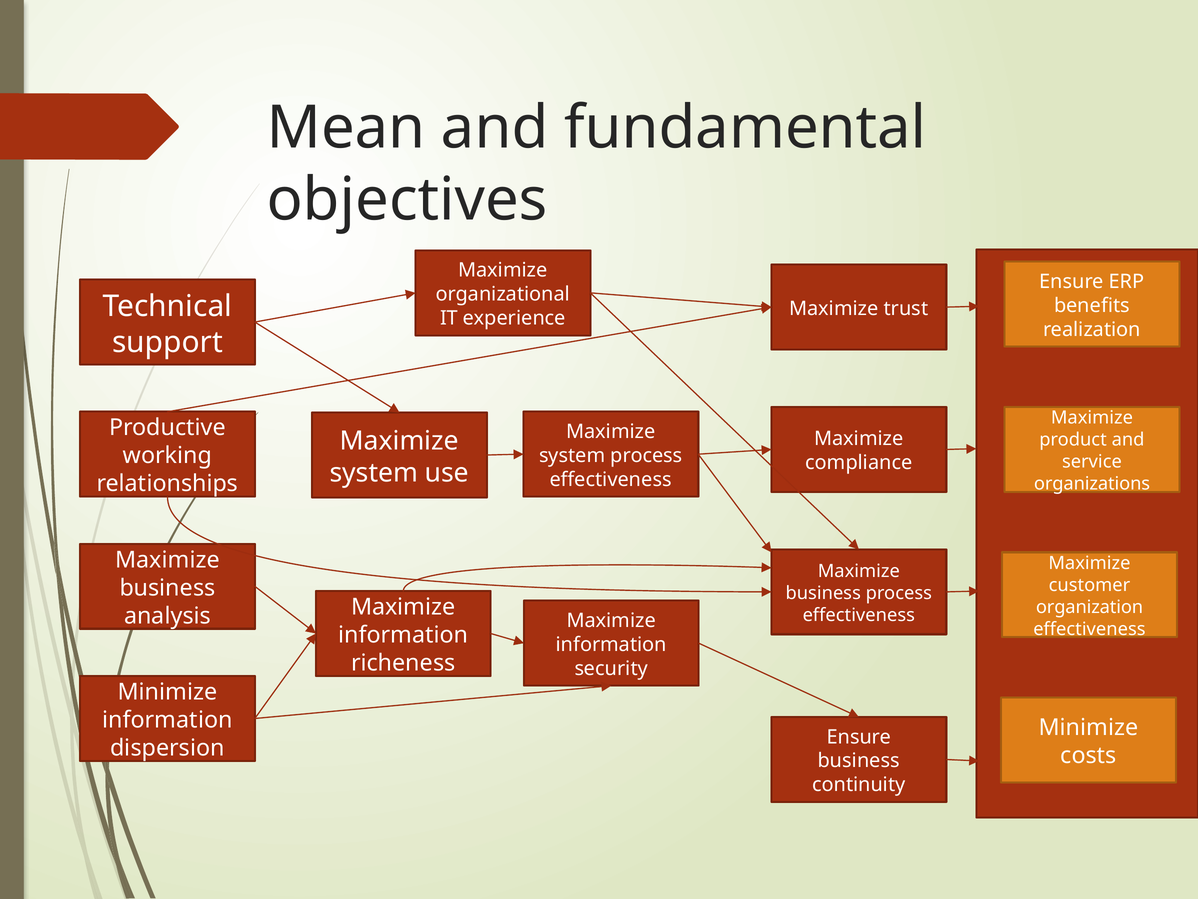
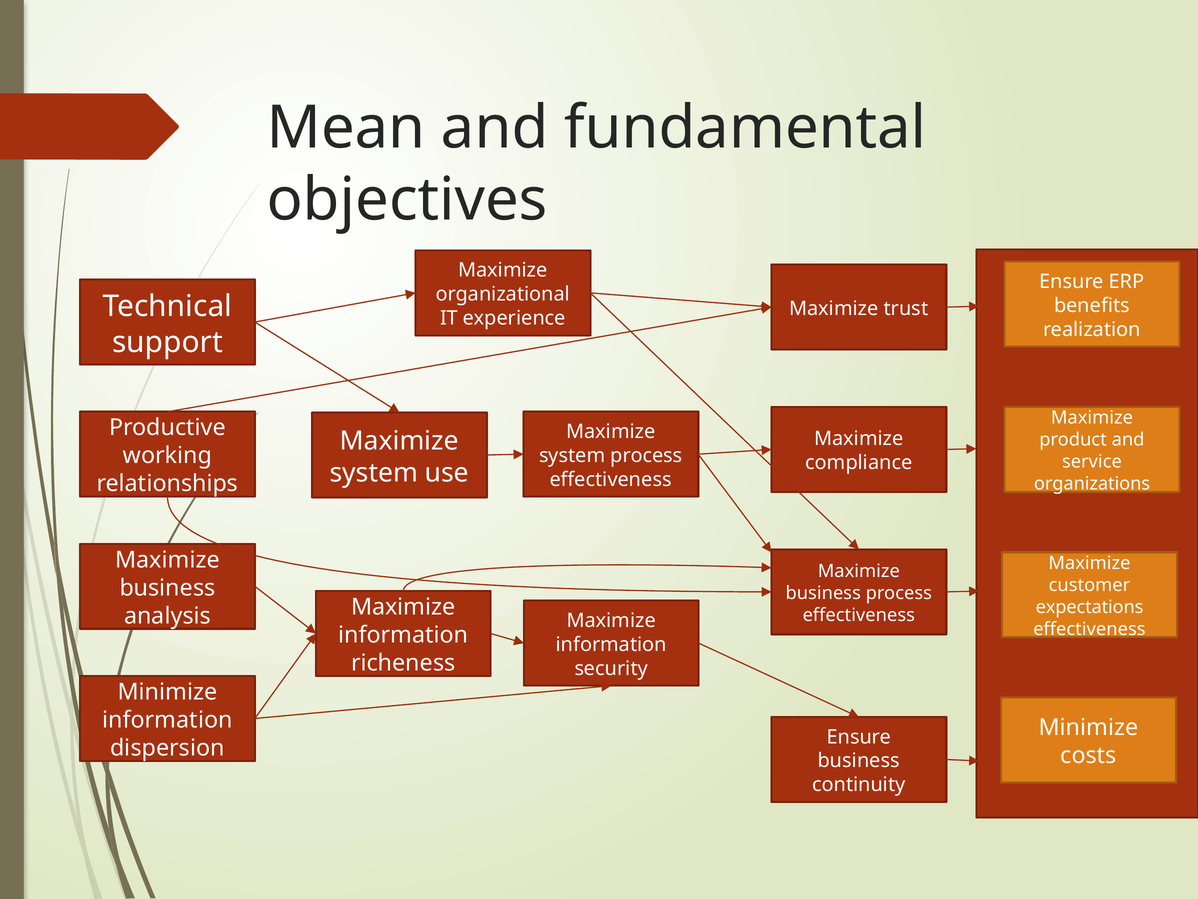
organization: organization -> expectations
